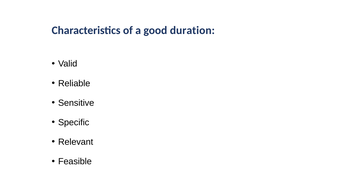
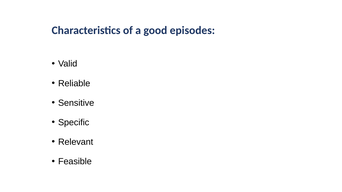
duration: duration -> episodes
